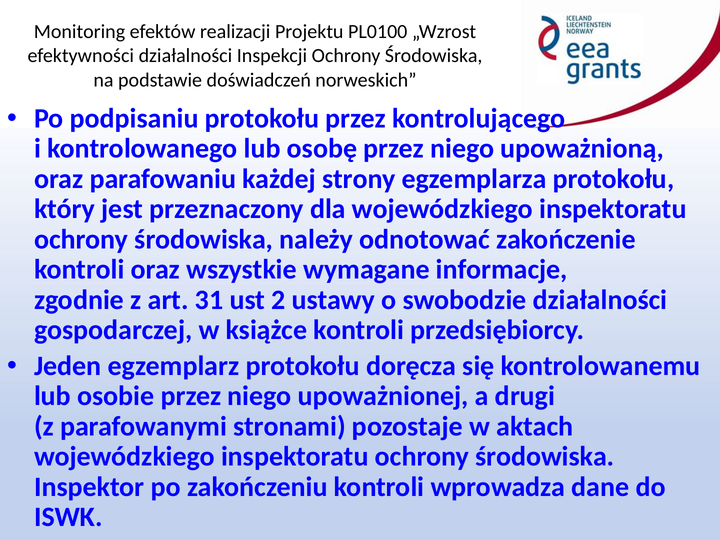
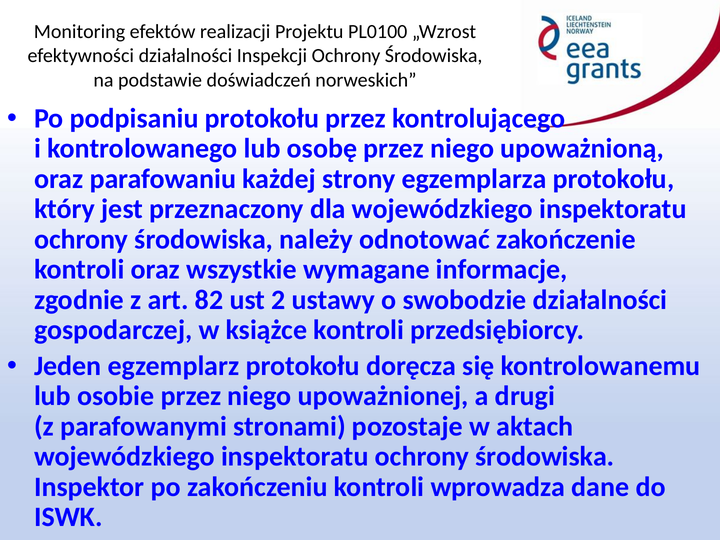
31: 31 -> 82
